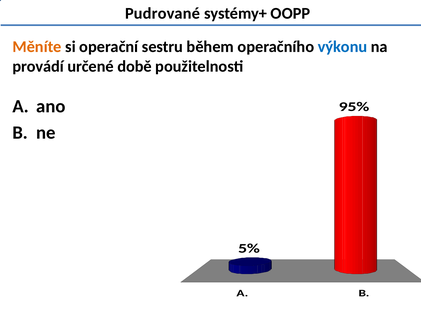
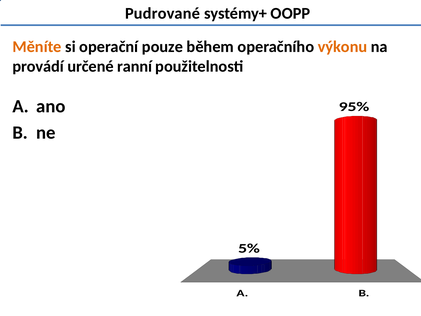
sestru: sestru -> pouze
výkonu colour: blue -> orange
době: době -> ranní
